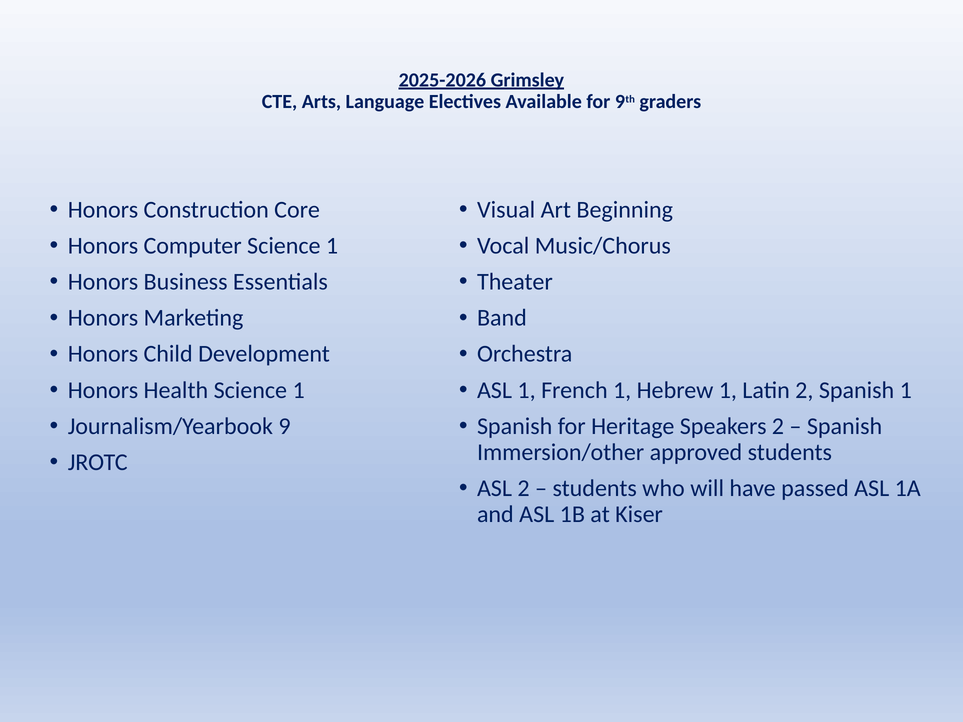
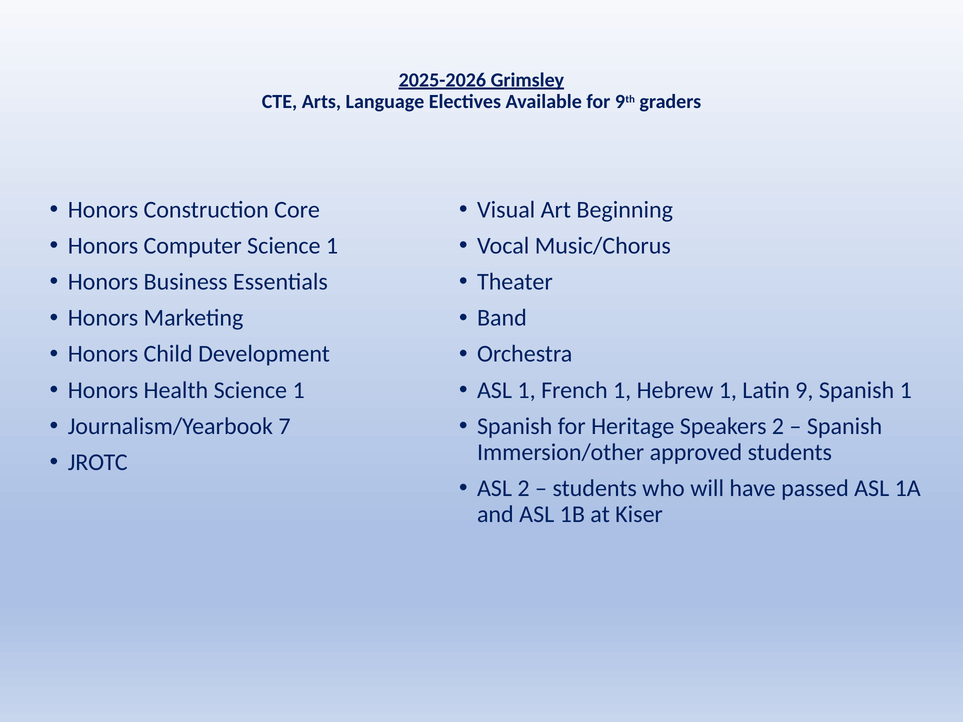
Latin 2: 2 -> 9
9: 9 -> 7
